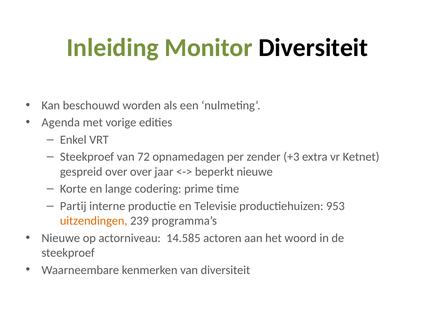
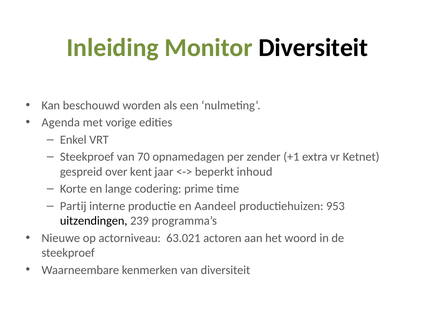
72: 72 -> 70
+3: +3 -> +1
over over: over -> kent
beperkt nieuwe: nieuwe -> inhoud
Televisie: Televisie -> Aandeel
uitzendingen colour: orange -> black
14.585: 14.585 -> 63.021
